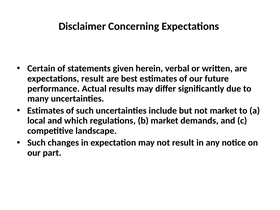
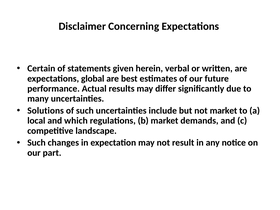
expectations result: result -> global
Estimates at (46, 111): Estimates -> Solutions
